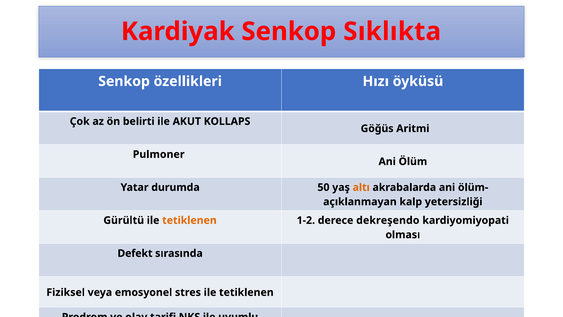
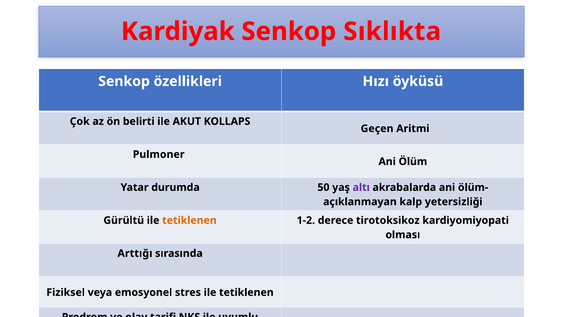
Göğüs: Göğüs -> Geçen
altı colour: orange -> purple
dekreşendo: dekreşendo -> tirotoksikoz
Defekt: Defekt -> Arttığı
